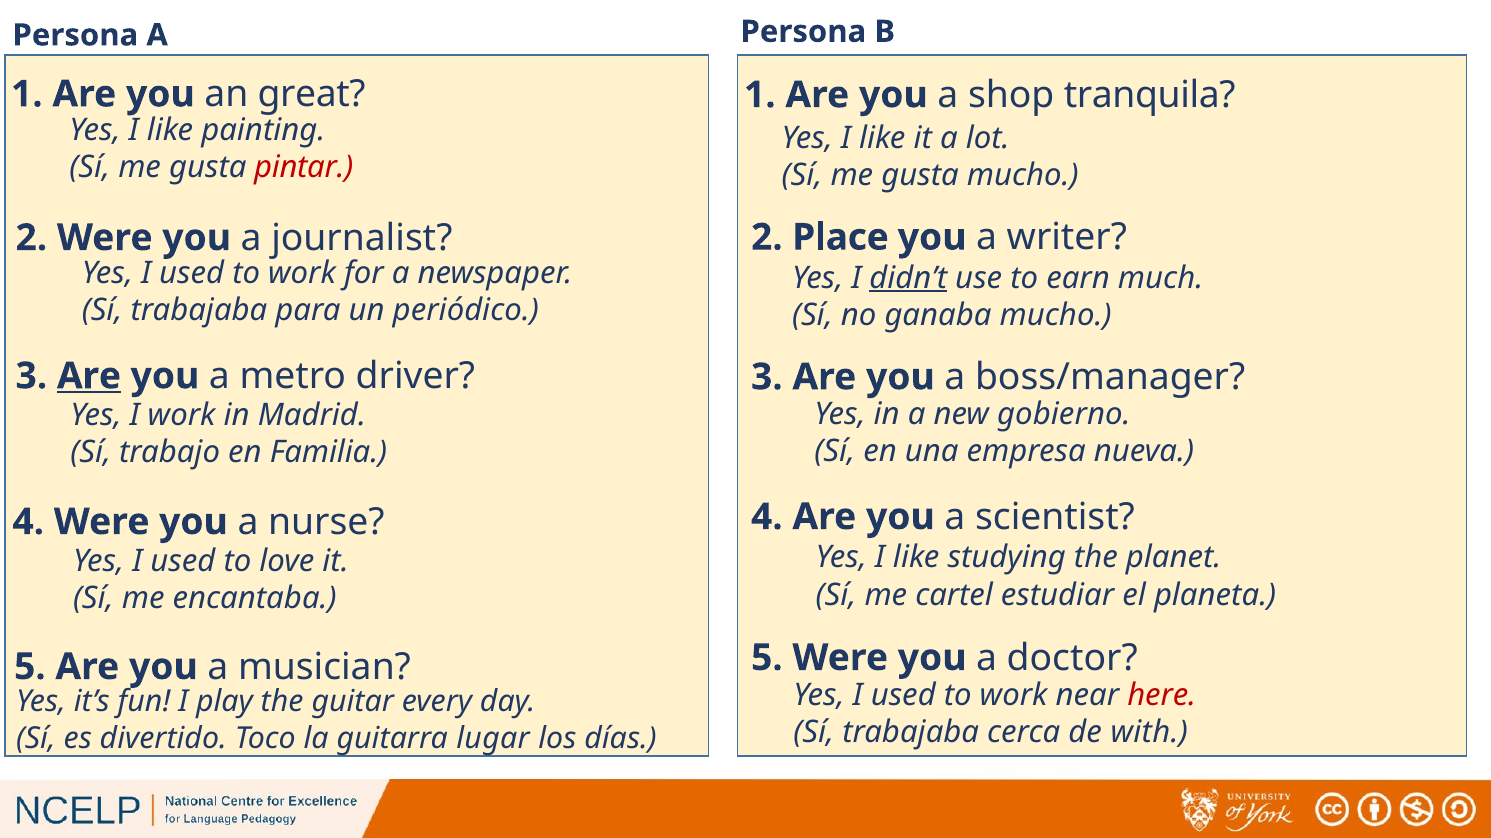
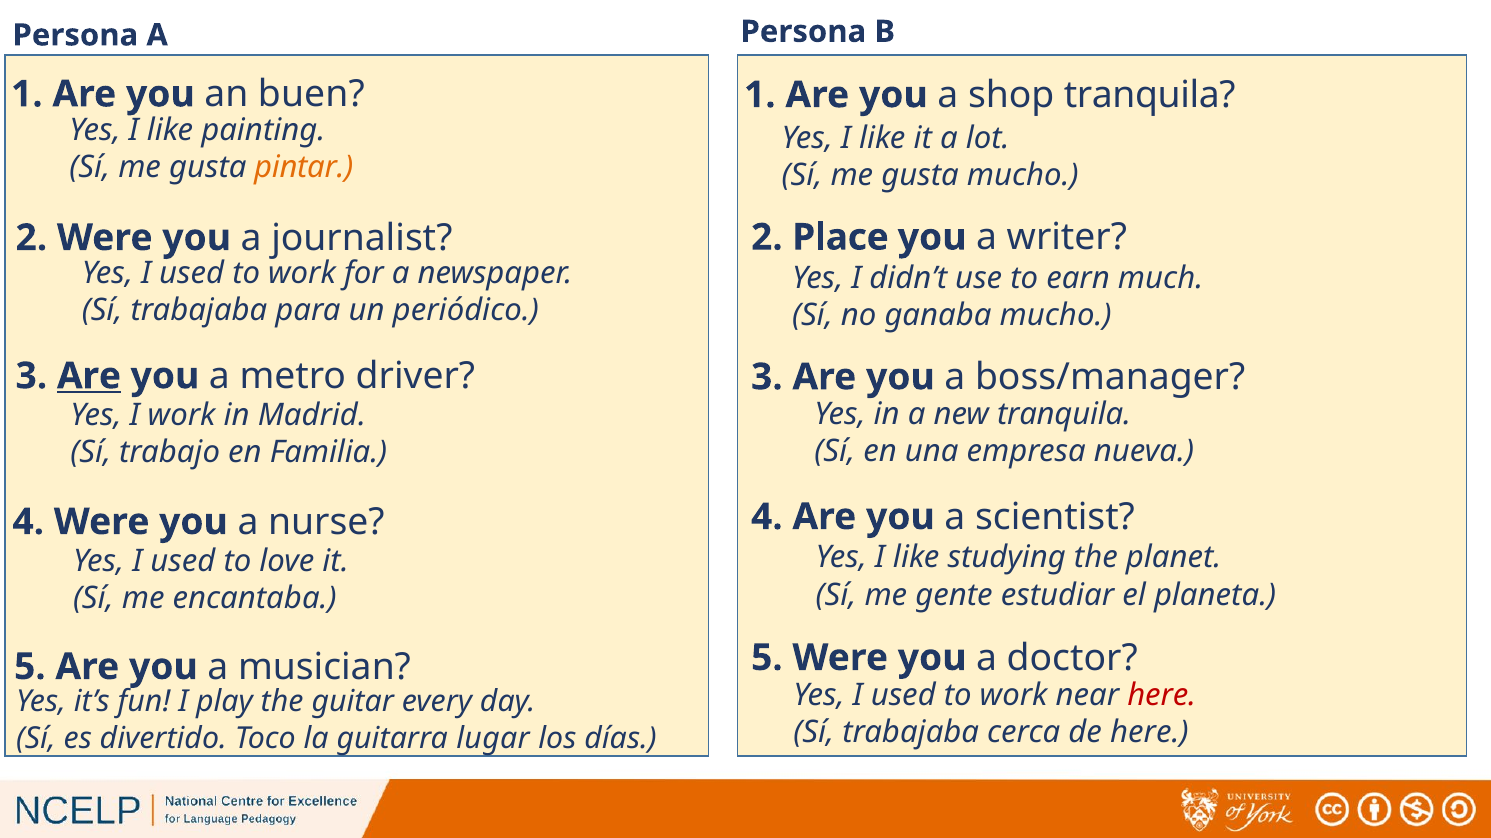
great: great -> buen
pintar colour: red -> orange
didn’t underline: present -> none
new gobierno: gobierno -> tranquila
cartel: cartel -> gente
de with: with -> here
